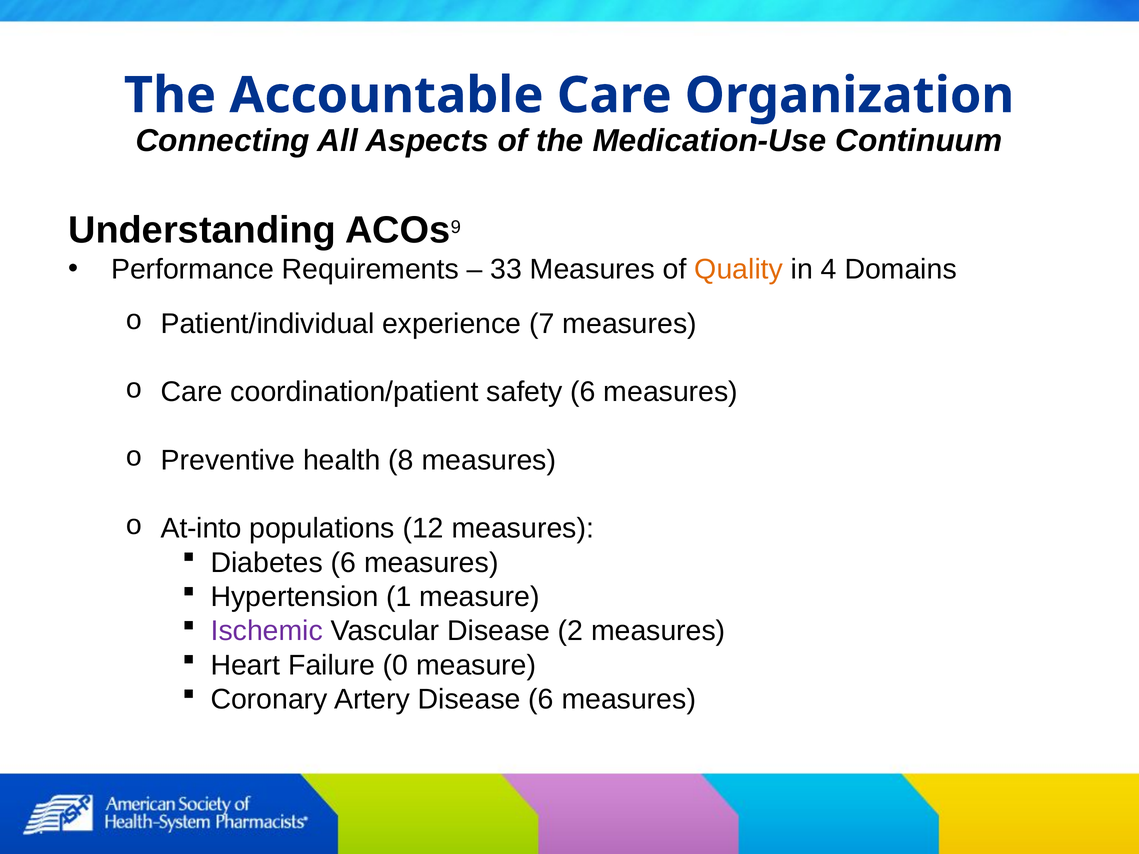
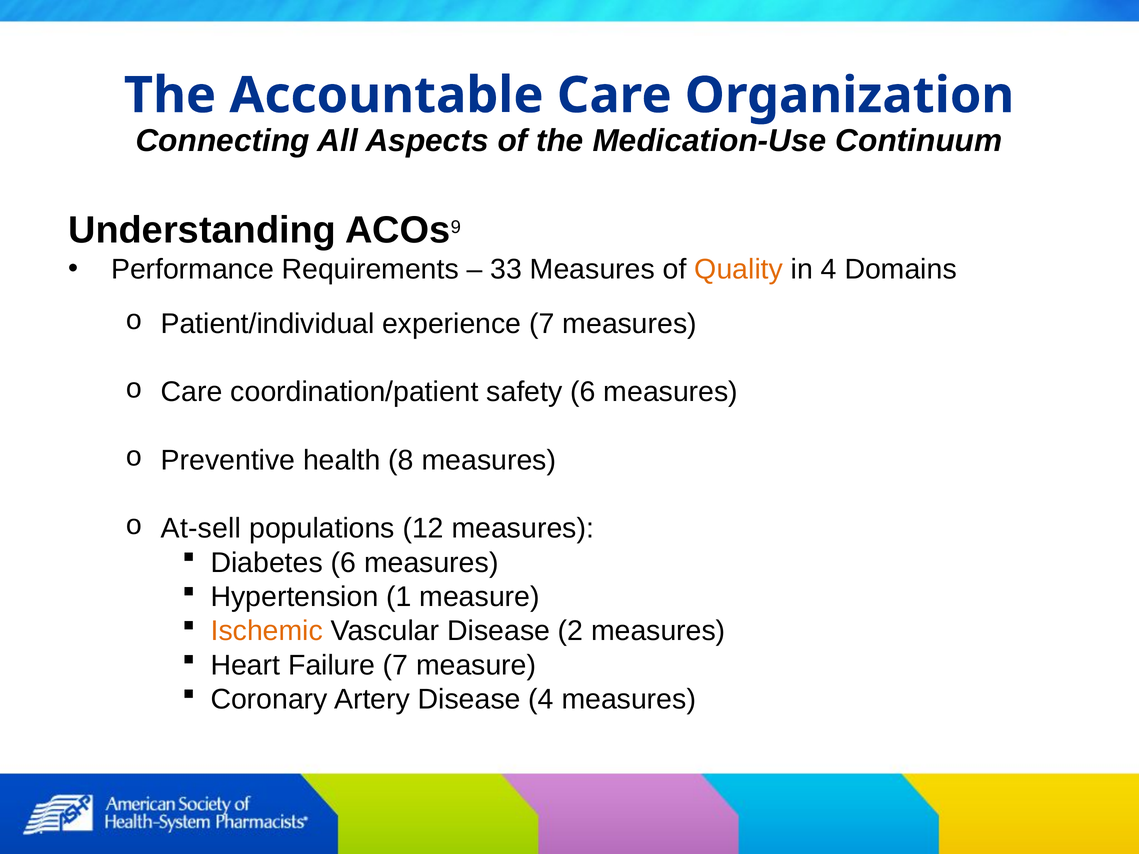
At-into: At-into -> At-sell
Ischemic colour: purple -> orange
Failure 0: 0 -> 7
Disease 6: 6 -> 4
